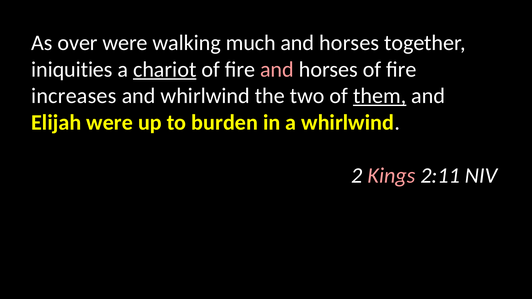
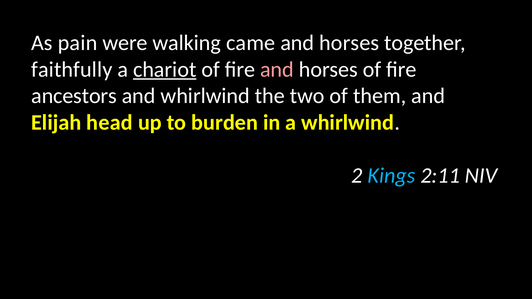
over: over -> pain
much: much -> came
iniquities: iniquities -> faithfully
increases: increases -> ancestors
them underline: present -> none
Elijah were: were -> head
Kings colour: pink -> light blue
